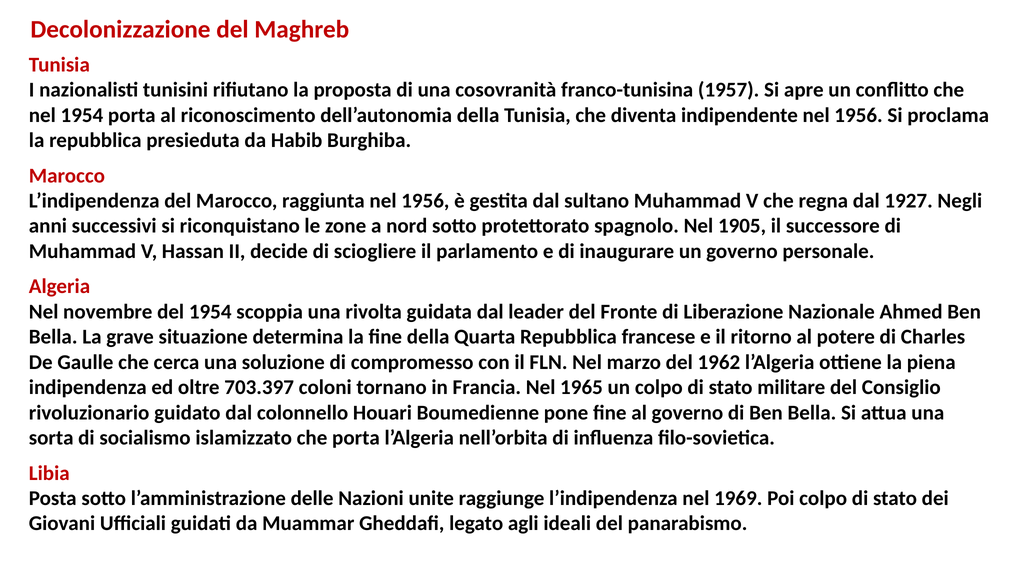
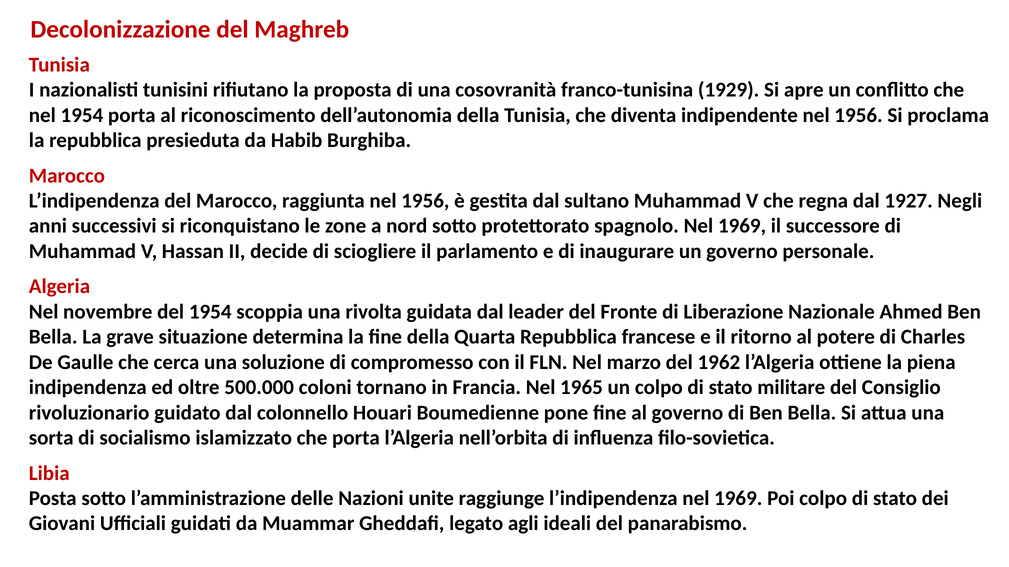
1957: 1957 -> 1929
spagnolo Nel 1905: 1905 -> 1969
703.397: 703.397 -> 500.000
